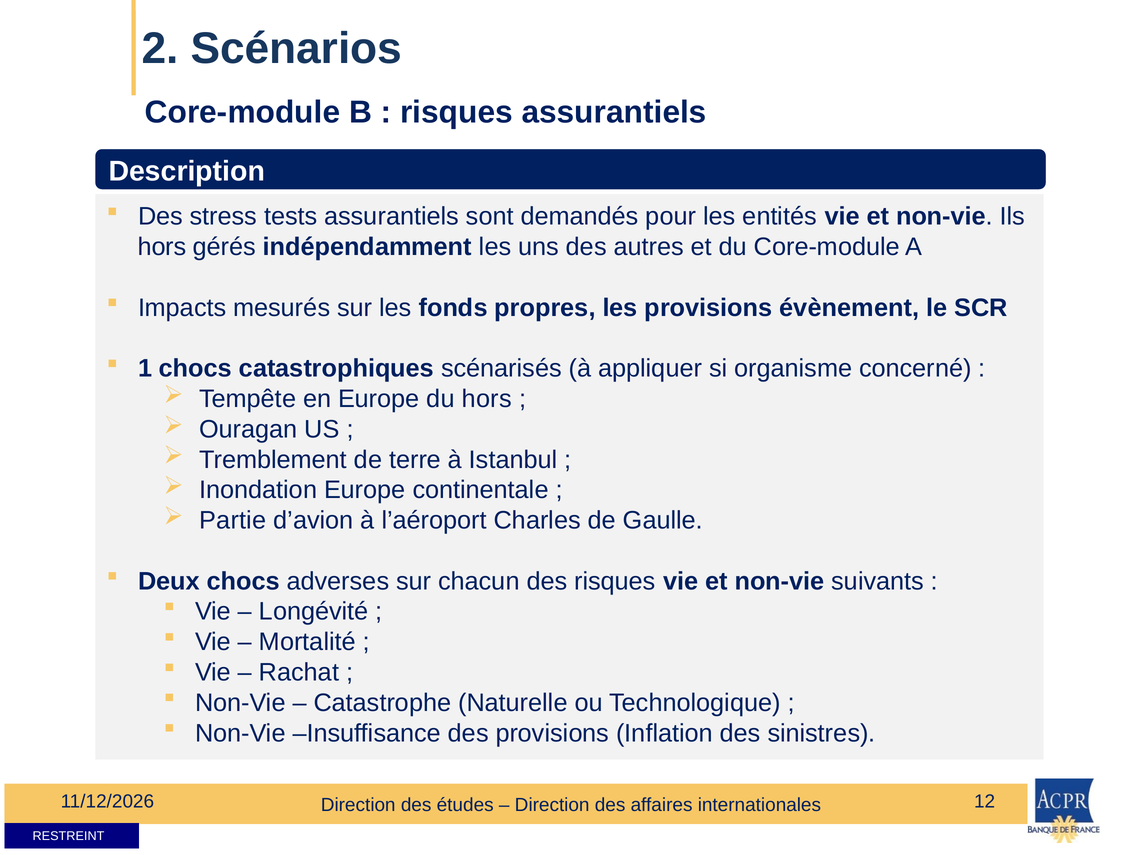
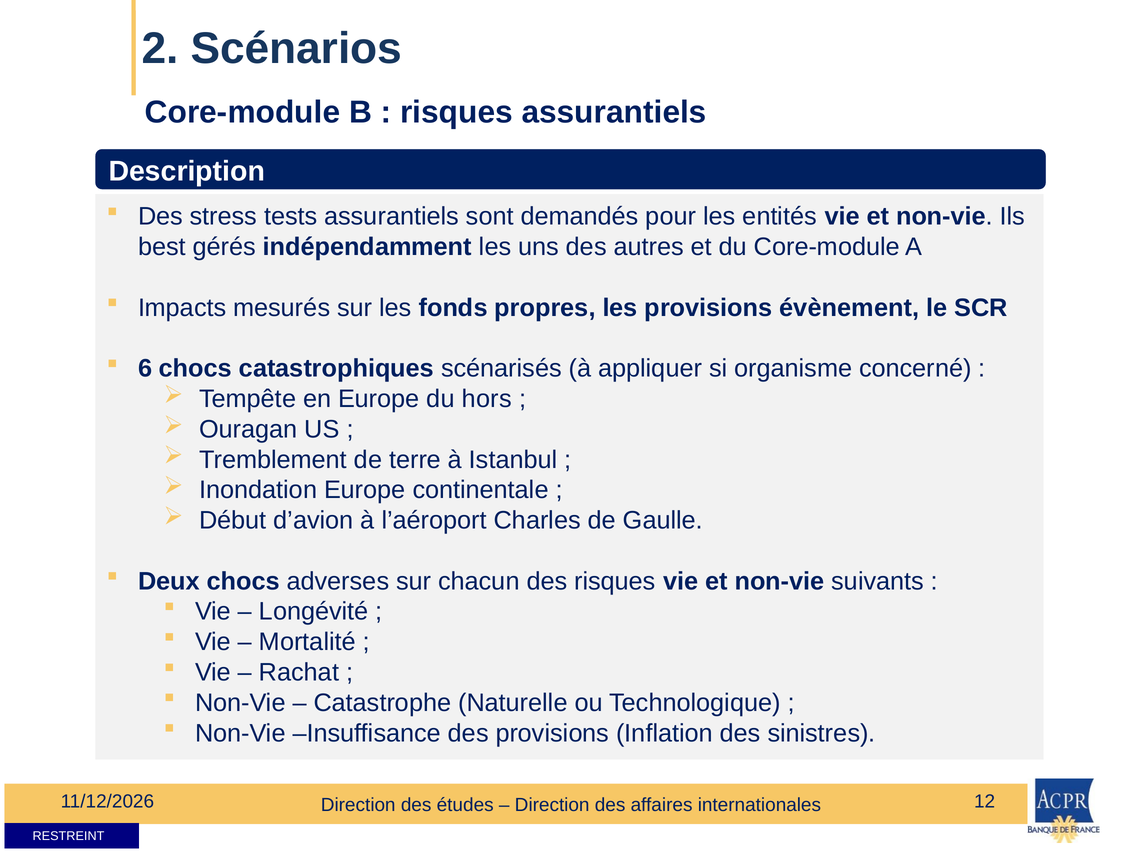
hors at (162, 247): hors -> best
1: 1 -> 6
Partie: Partie -> Début
